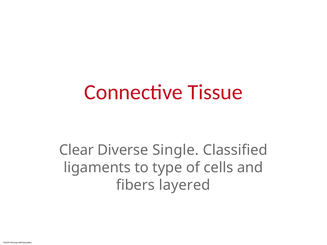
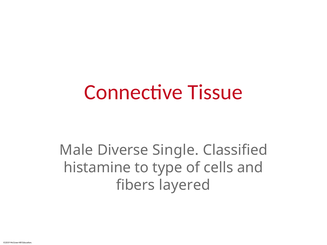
Clear: Clear -> Male
ligaments: ligaments -> histamine
